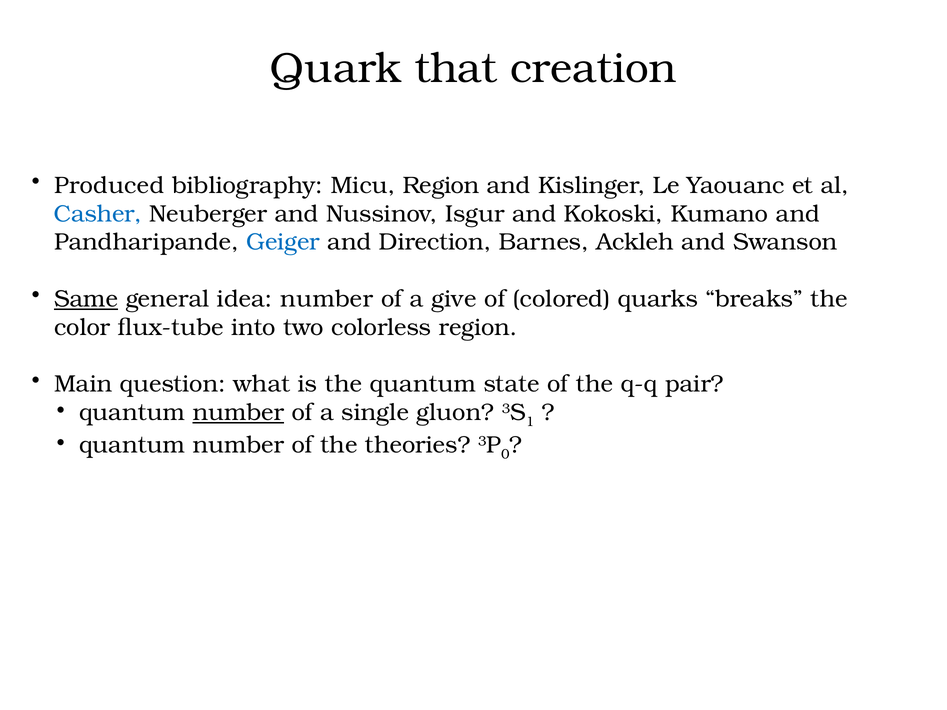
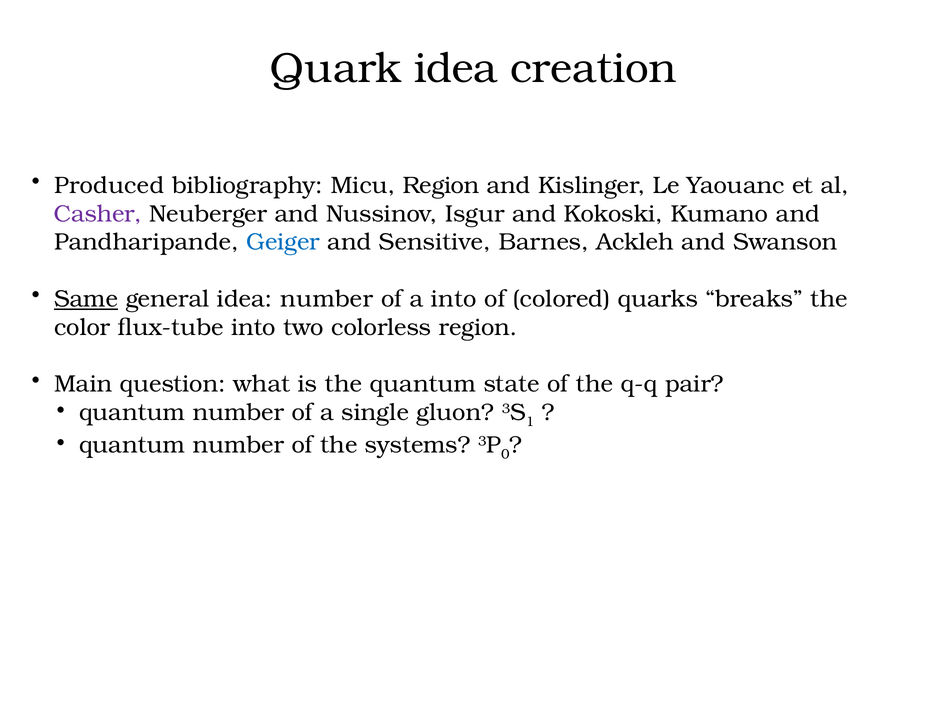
Quark that: that -> idea
Casher colour: blue -> purple
Direction: Direction -> Sensitive
a give: give -> into
number at (238, 413) underline: present -> none
theories: theories -> systems
